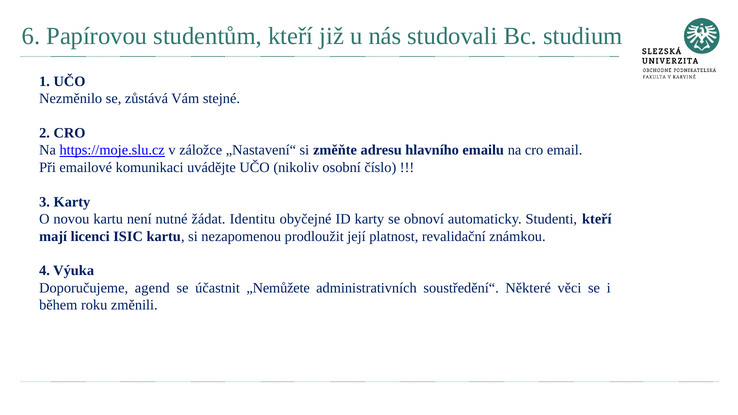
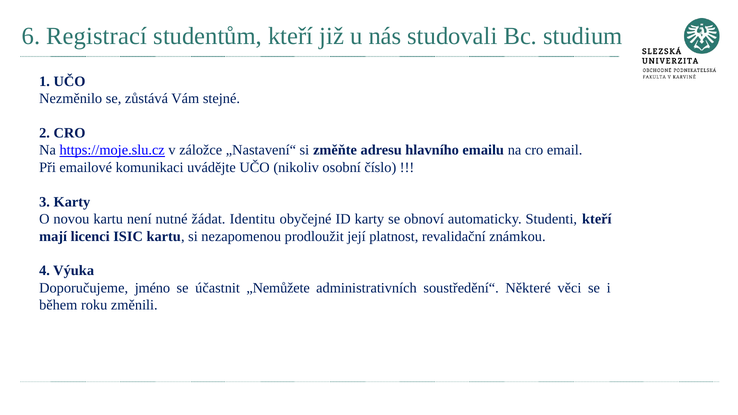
Papírovou: Papírovou -> Registrací
agend: agend -> jméno
